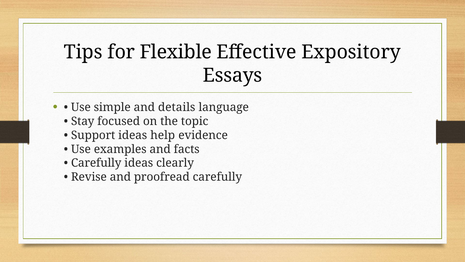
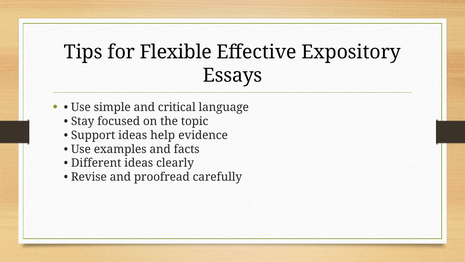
details: details -> critical
Carefully at (96, 163): Carefully -> Different
